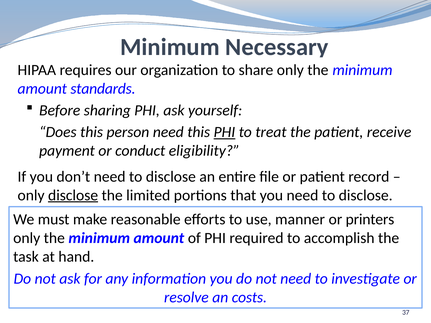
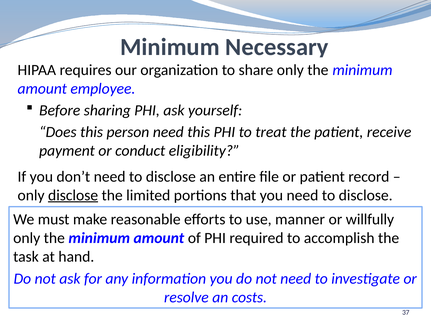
standards: standards -> employee
PHI at (224, 132) underline: present -> none
printers: printers -> willfully
